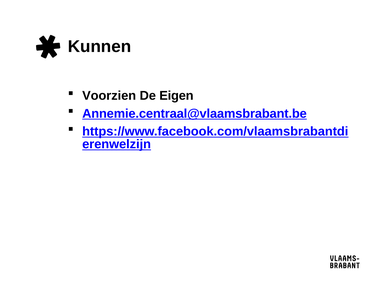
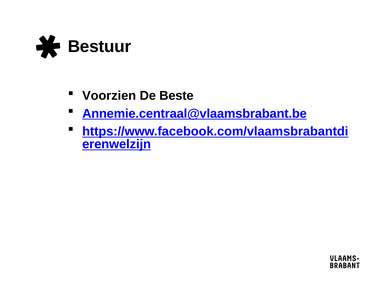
Kunnen: Kunnen -> Bestuur
Eigen: Eigen -> Beste
